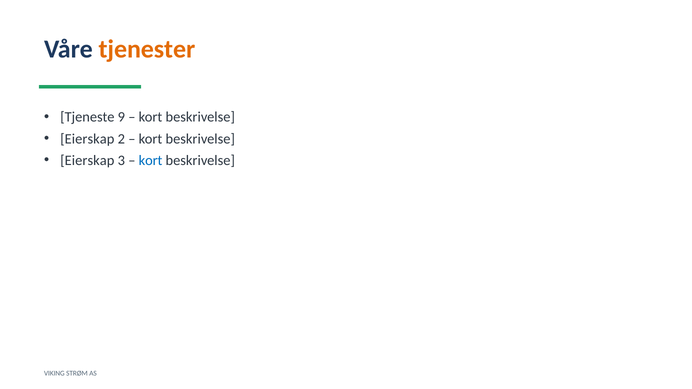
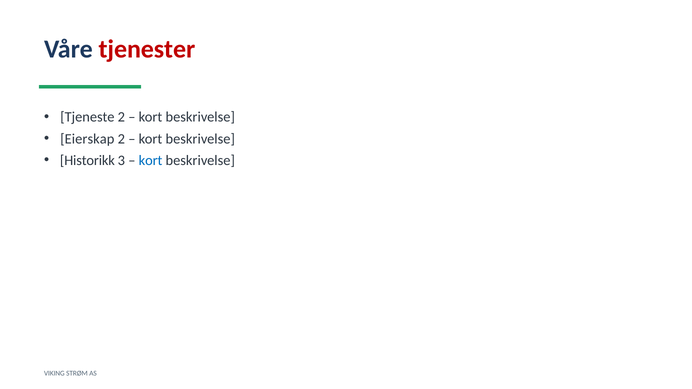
tjenester colour: orange -> red
Tjeneste 9: 9 -> 2
Eierskap at (87, 160): Eierskap -> Historikk
